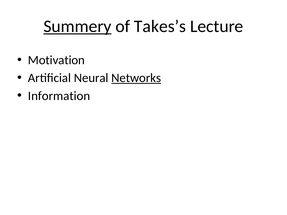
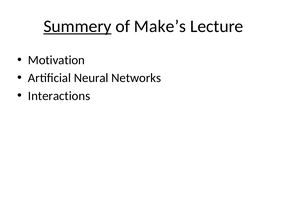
Takes’s: Takes’s -> Make’s
Networks underline: present -> none
Information: Information -> Interactions
